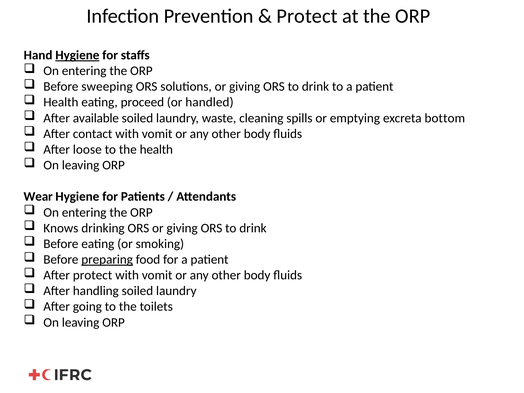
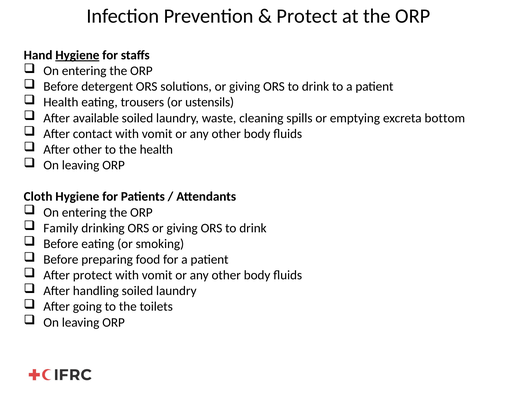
sweeping: sweeping -> detergent
proceed: proceed -> trousers
handled: handled -> ustensils
After loose: loose -> other
Wear: Wear -> Cloth
Knows: Knows -> Family
preparing underline: present -> none
